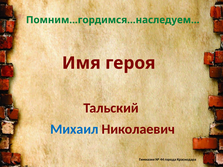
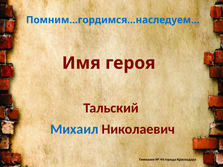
Помним…гордимся…наследуем… colour: green -> blue
